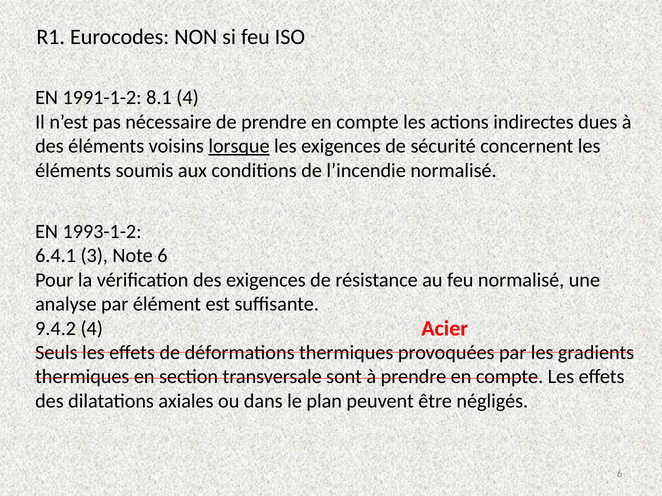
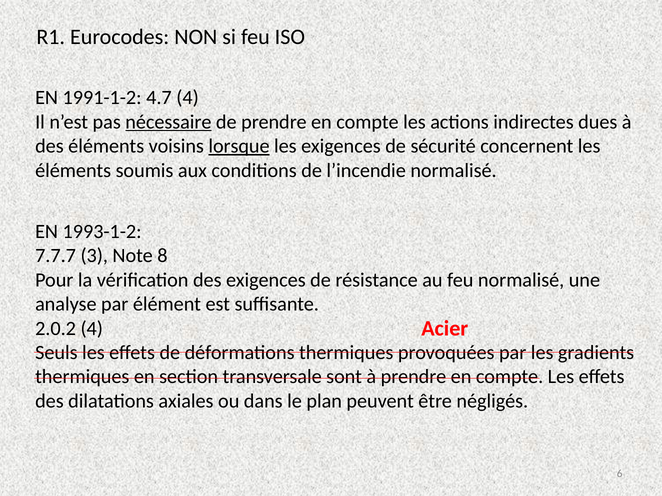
8.1: 8.1 -> 4.7
nécessaire underline: none -> present
6.4.1: 6.4.1 -> 7.7.7
Note 6: 6 -> 8
9.4.2: 9.4.2 -> 2.0.2
